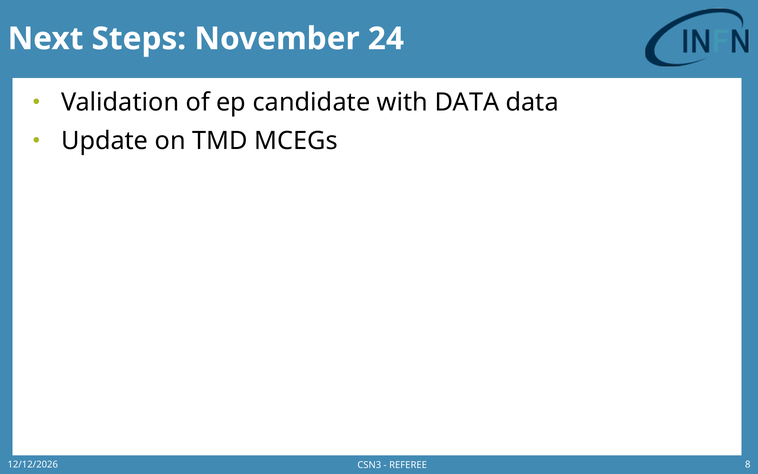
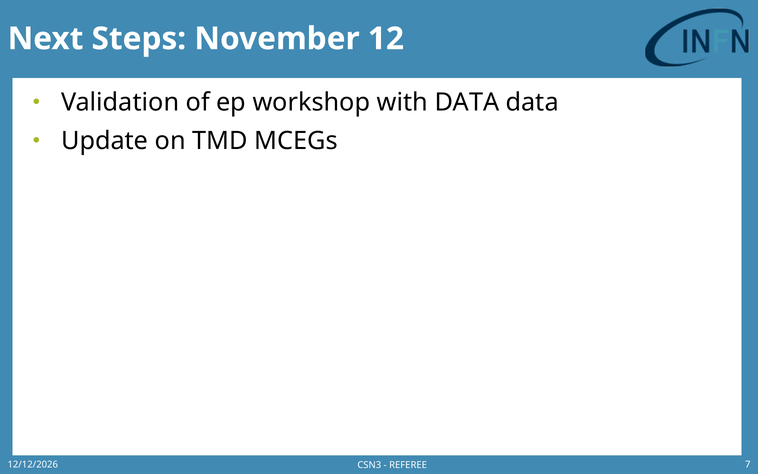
24: 24 -> 12
candidate: candidate -> workshop
8: 8 -> 7
